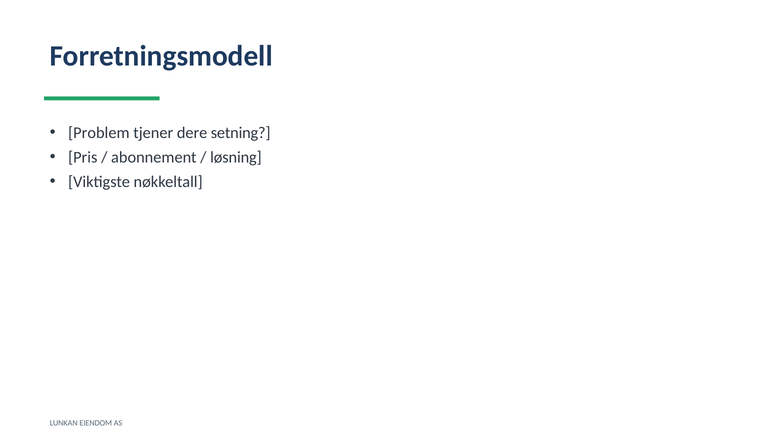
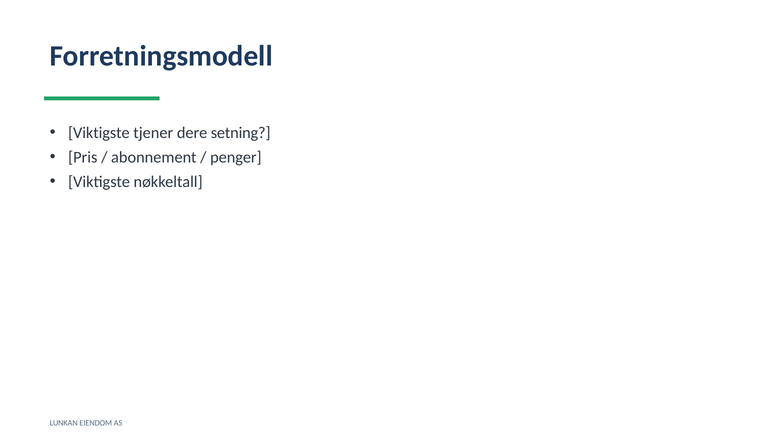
Problem at (99, 133): Problem -> Viktigste
løsning: løsning -> penger
